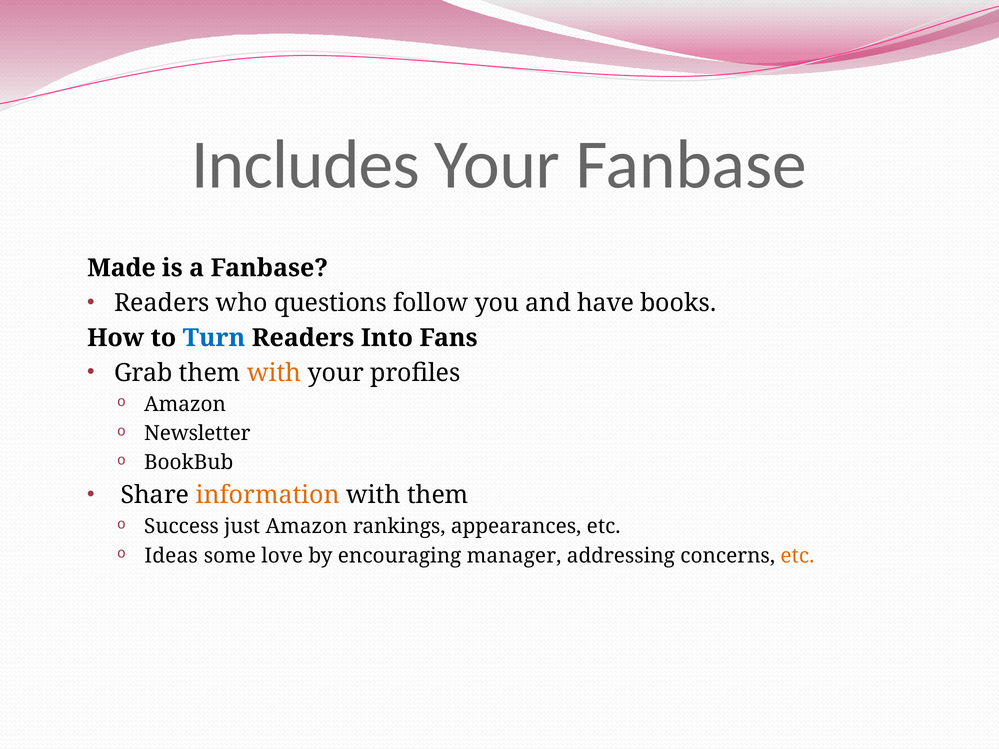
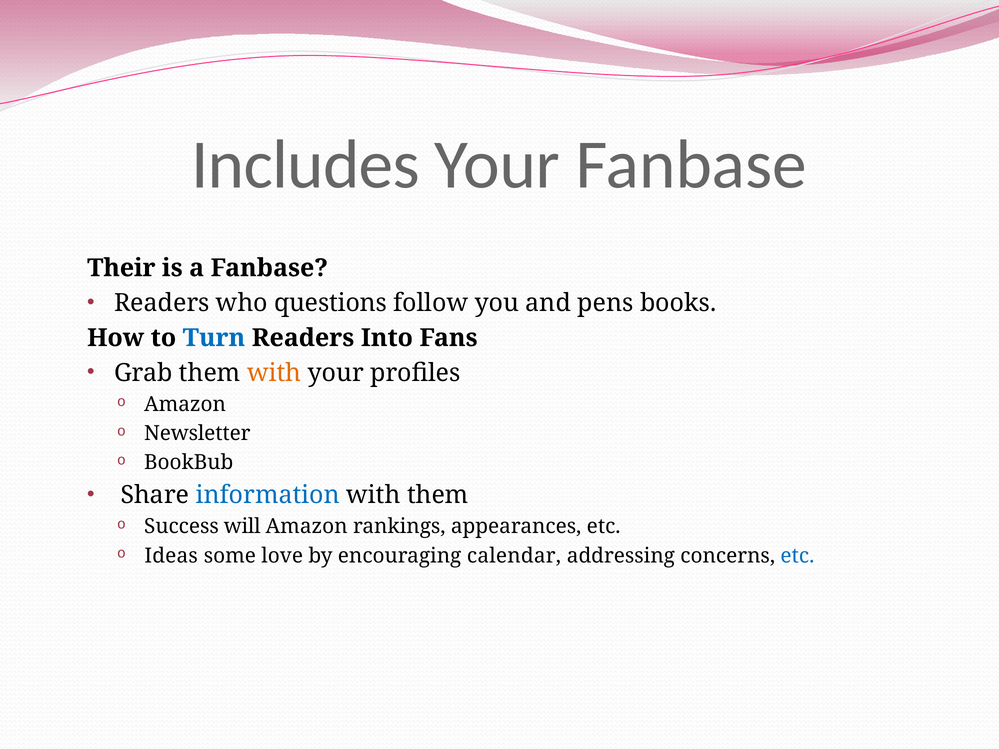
Made: Made -> Their
have: have -> pens
information colour: orange -> blue
just: just -> will
manager: manager -> calendar
etc at (797, 556) colour: orange -> blue
